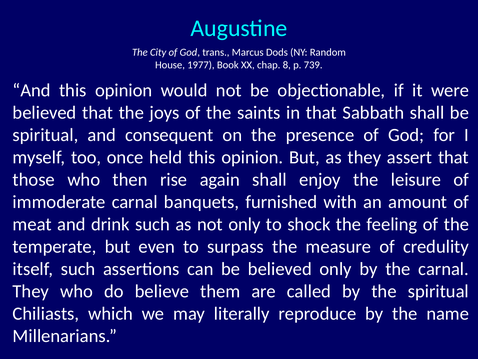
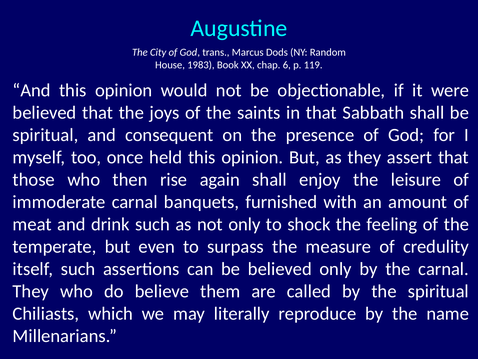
1977: 1977 -> 1983
8: 8 -> 6
739: 739 -> 119
